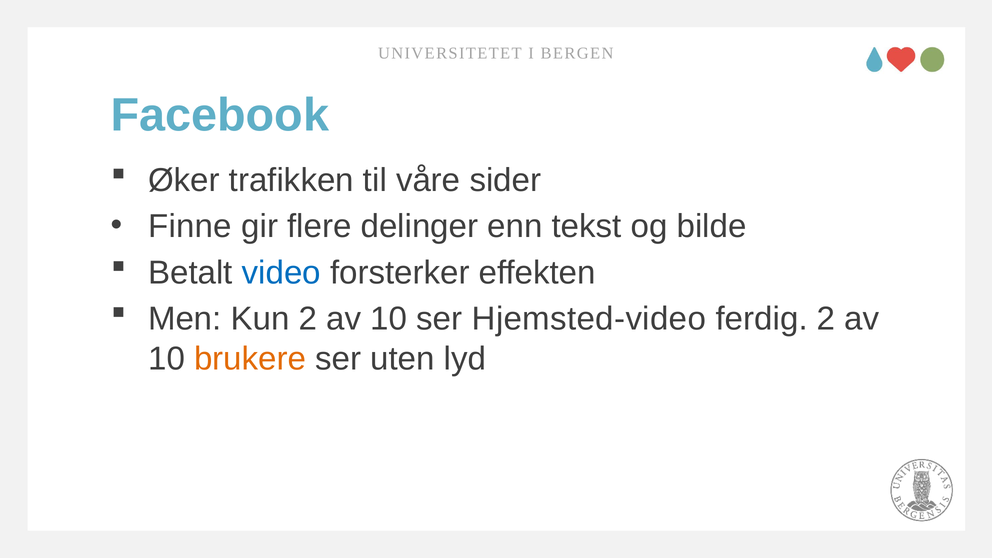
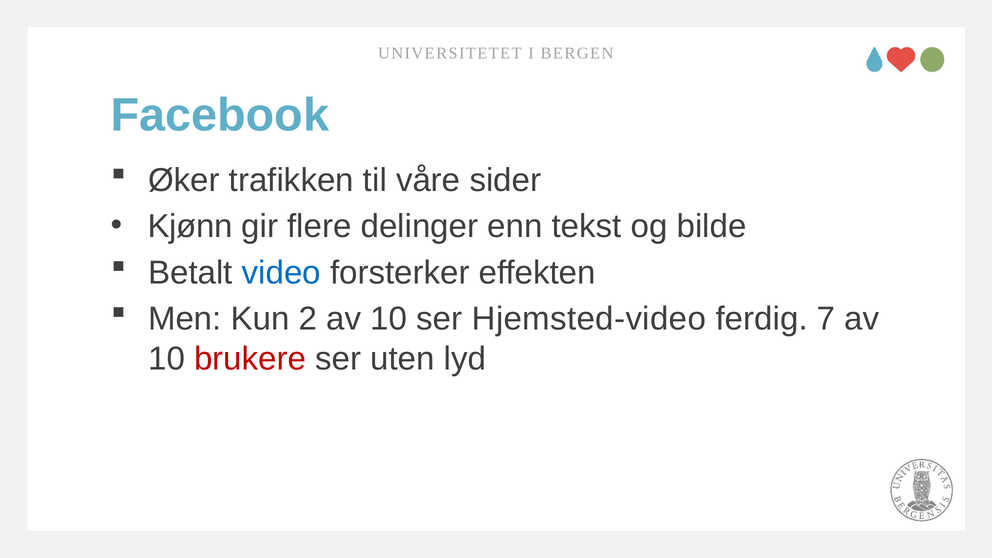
Finne: Finne -> Kjønn
ferdig 2: 2 -> 7
brukere colour: orange -> red
